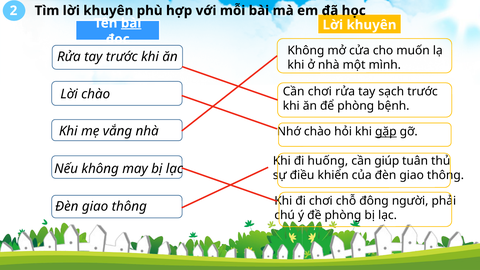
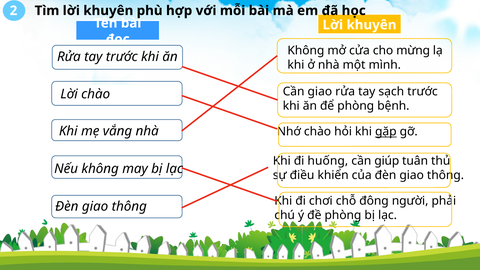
bài at (131, 23) underline: present -> none
muốn: muốn -> mừng
Cần chơi: chơi -> giao
